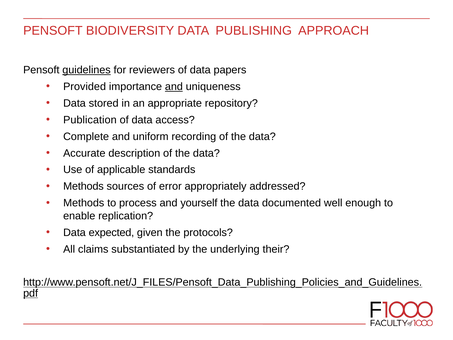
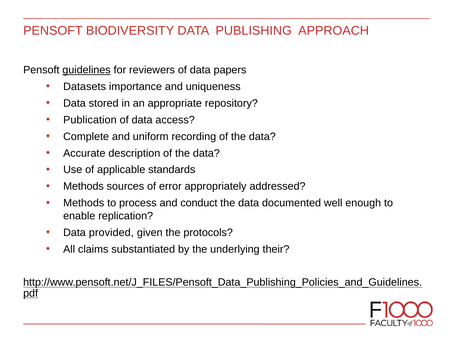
Provided: Provided -> Datasets
and at (174, 87) underline: present -> none
yourself: yourself -> conduct
expected: expected -> provided
